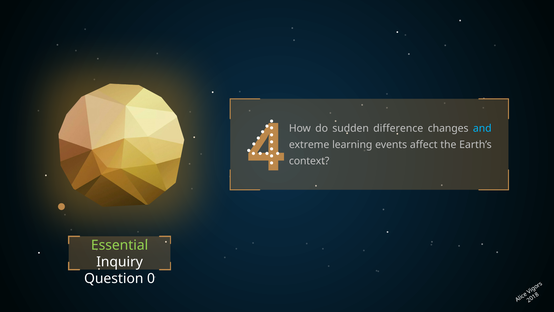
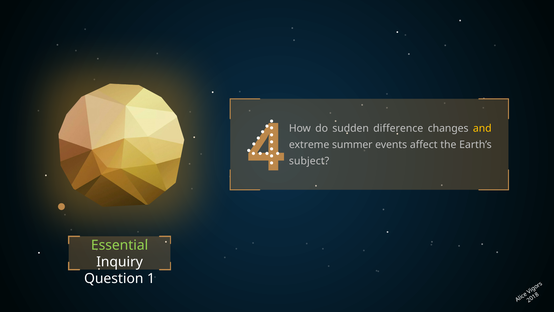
and colour: light blue -> yellow
learning: learning -> summer
context: context -> subject
Question 0: 0 -> 1
